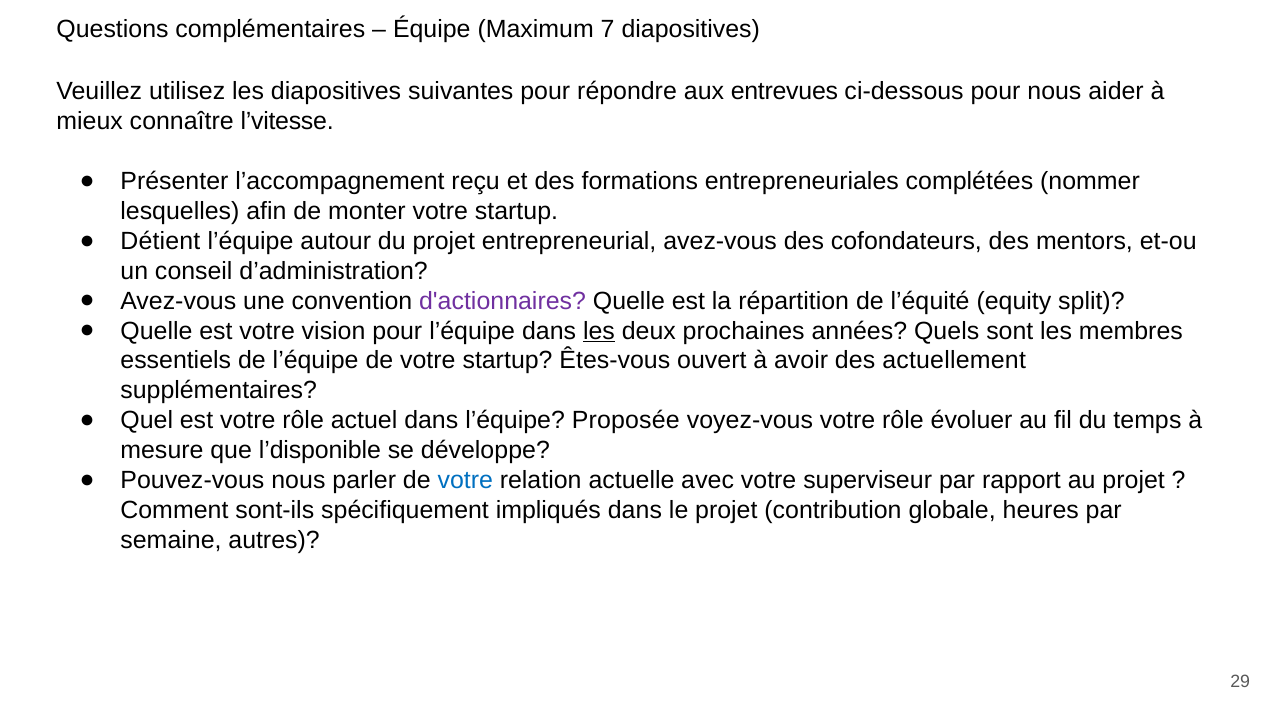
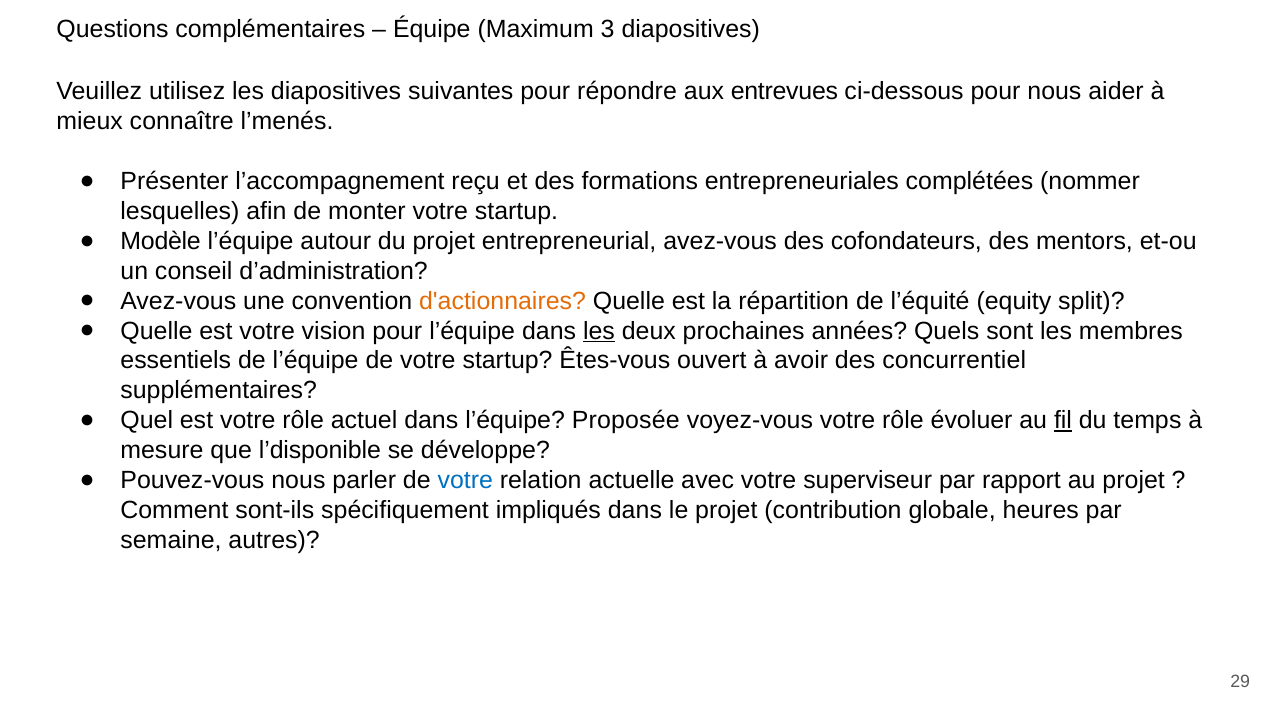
7: 7 -> 3
l’vitesse: l’vitesse -> l’menés
Détient: Détient -> Modèle
d'actionnaires colour: purple -> orange
actuellement: actuellement -> concurrentiel
fil underline: none -> present
